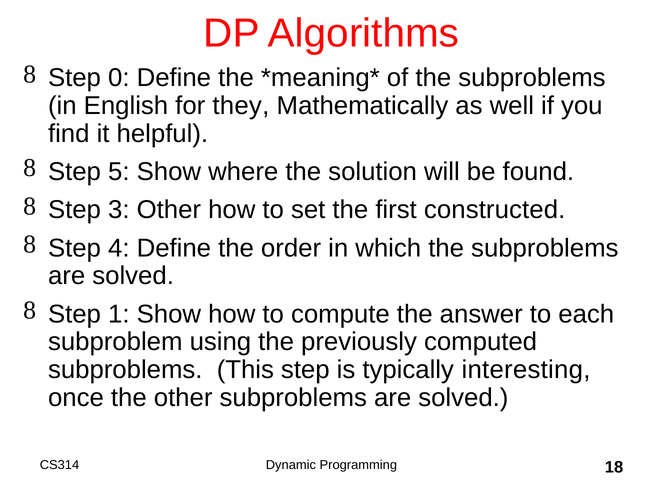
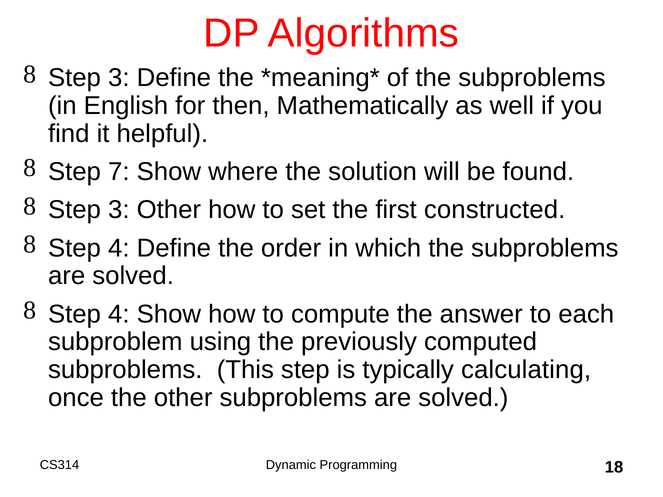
0 at (119, 78): 0 -> 3
they: they -> then
5: 5 -> 7
1 at (119, 314): 1 -> 4
interesting: interesting -> calculating
